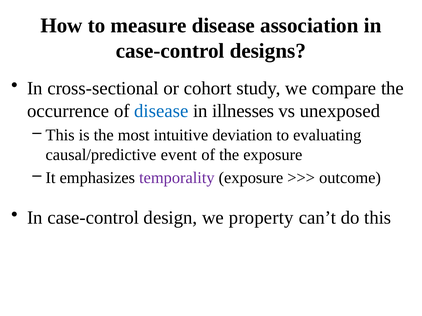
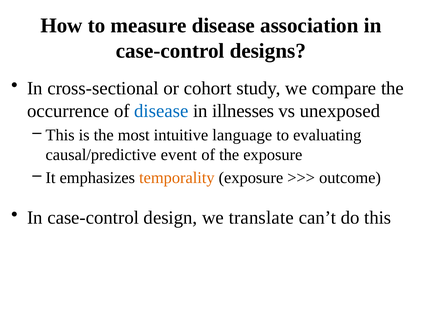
deviation: deviation -> language
temporality colour: purple -> orange
property: property -> translate
